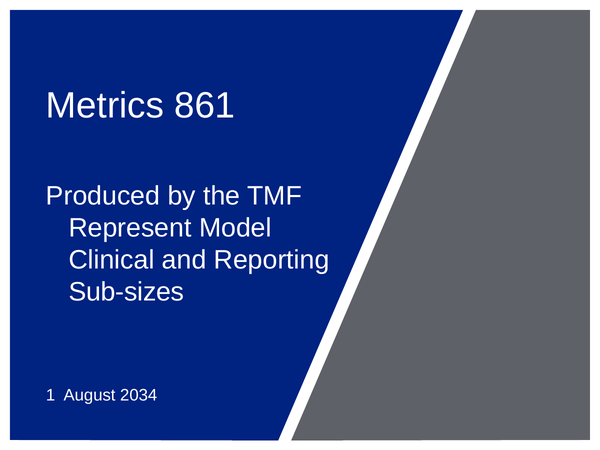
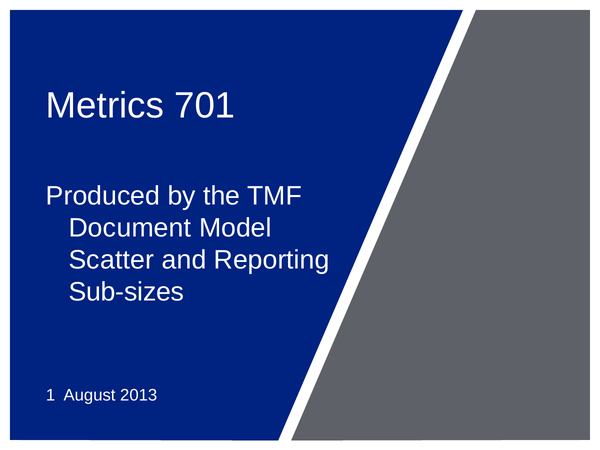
861: 861 -> 701
Represent: Represent -> Document
Clinical: Clinical -> Scatter
2034: 2034 -> 2013
